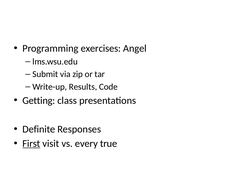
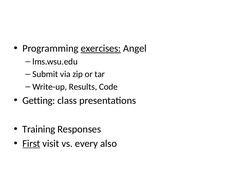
exercises underline: none -> present
Definite: Definite -> Training
true: true -> also
